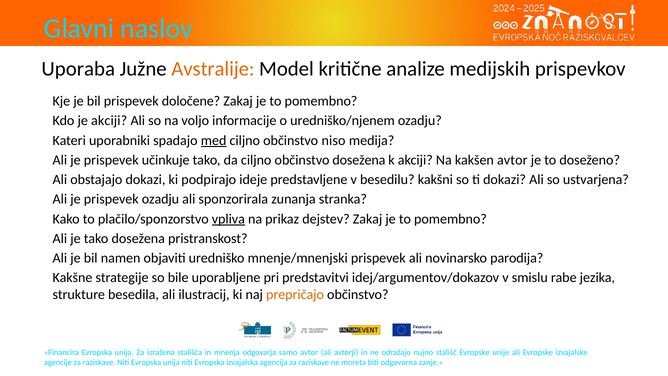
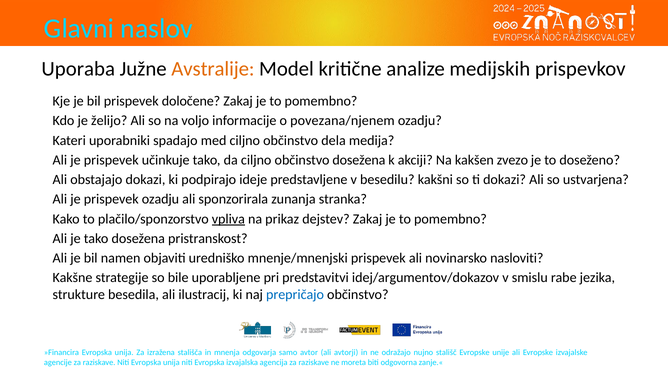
je akciji: akciji -> želijo
uredniško/njenem: uredniško/njenem -> povezana/njenem
med underline: present -> none
niso: niso -> dela
kakšen avtor: avtor -> zvezo
parodija: parodija -> nasloviti
prepričajo colour: orange -> blue
